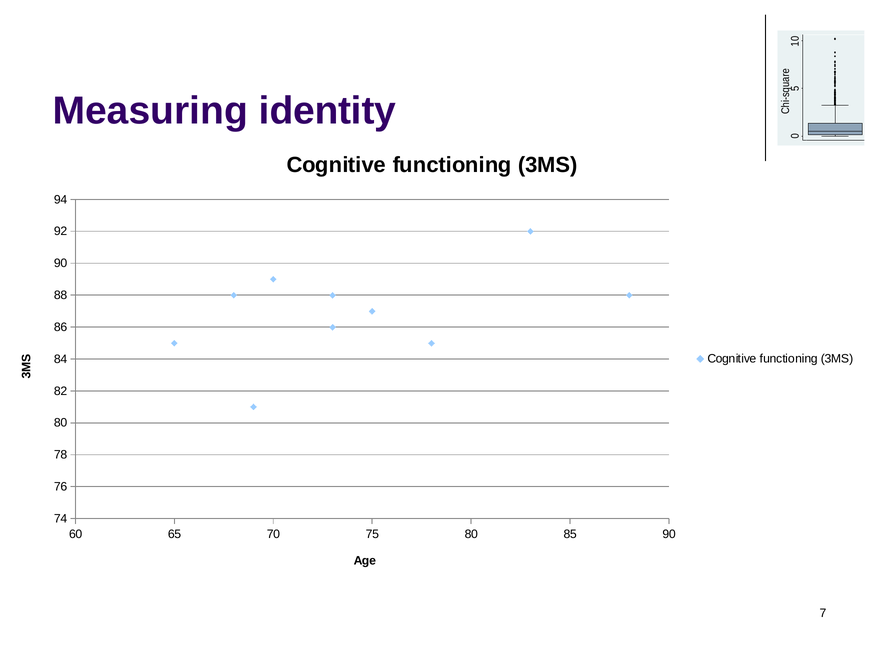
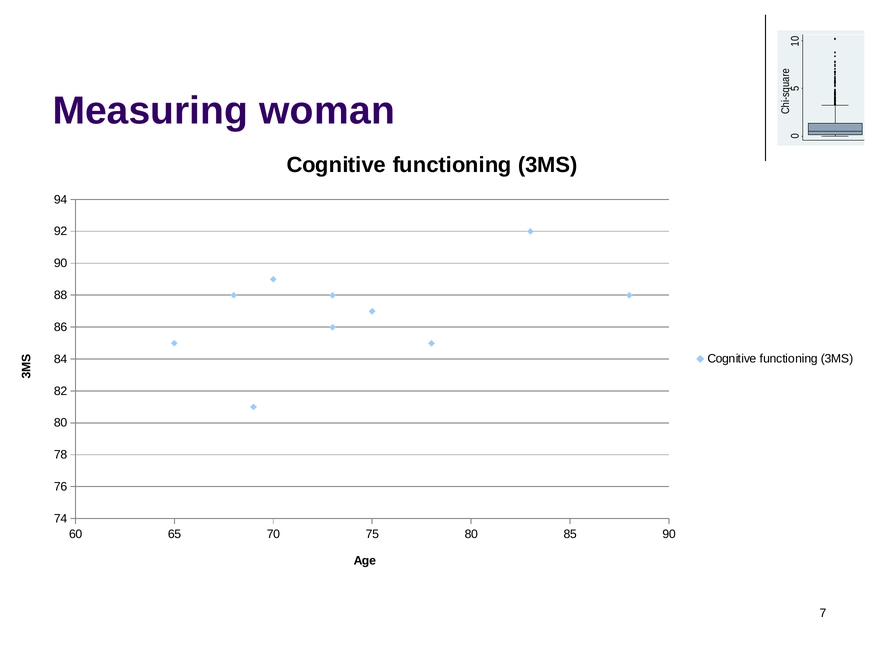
identity: identity -> woman
